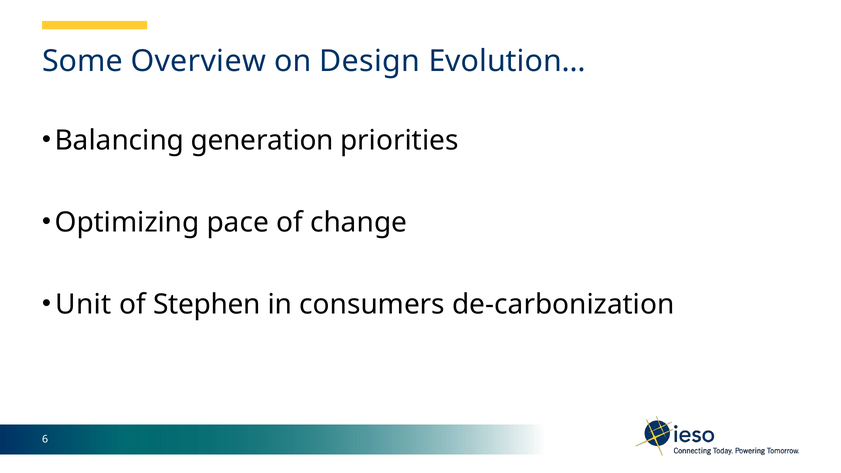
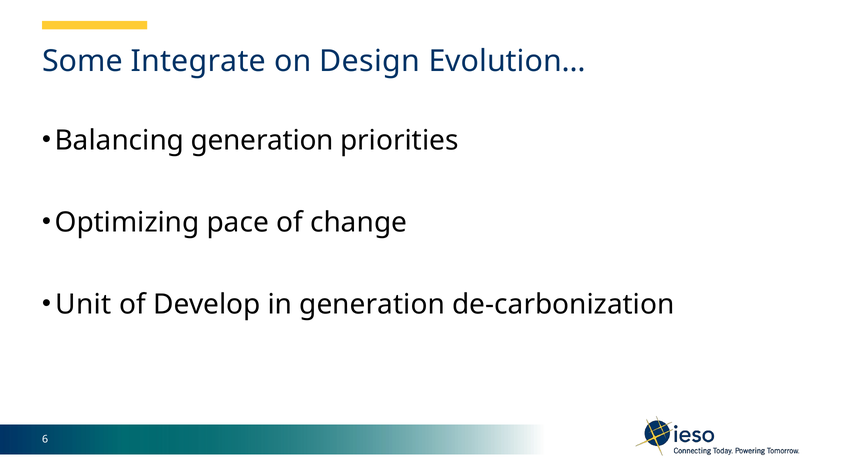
Overview: Overview -> Integrate
Stephen: Stephen -> Develop
in consumers: consumers -> generation
